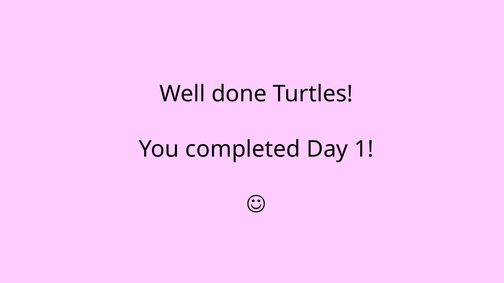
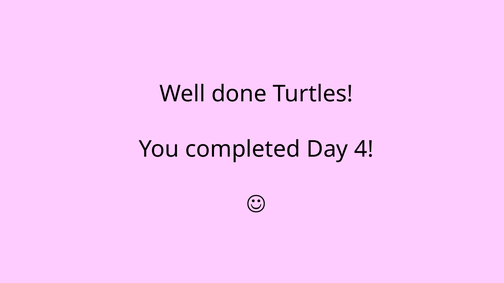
1: 1 -> 4
